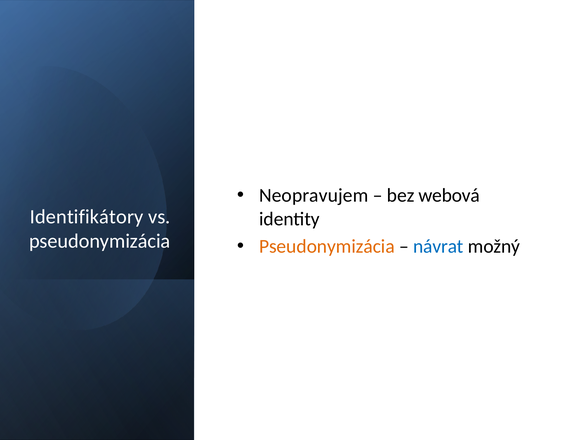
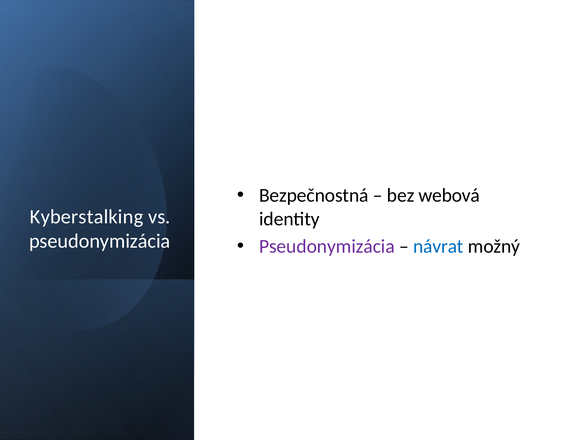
Neopravujem: Neopravujem -> Bezpečnostná
Identifikátory: Identifikátory -> Kyberstalking
Pseudonymizácia at (327, 246) colour: orange -> purple
